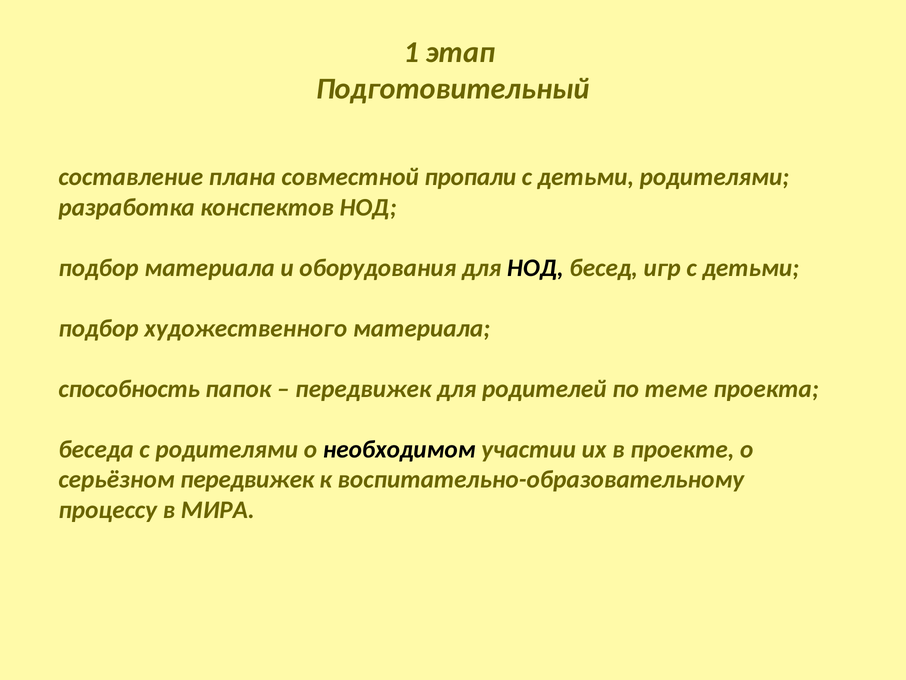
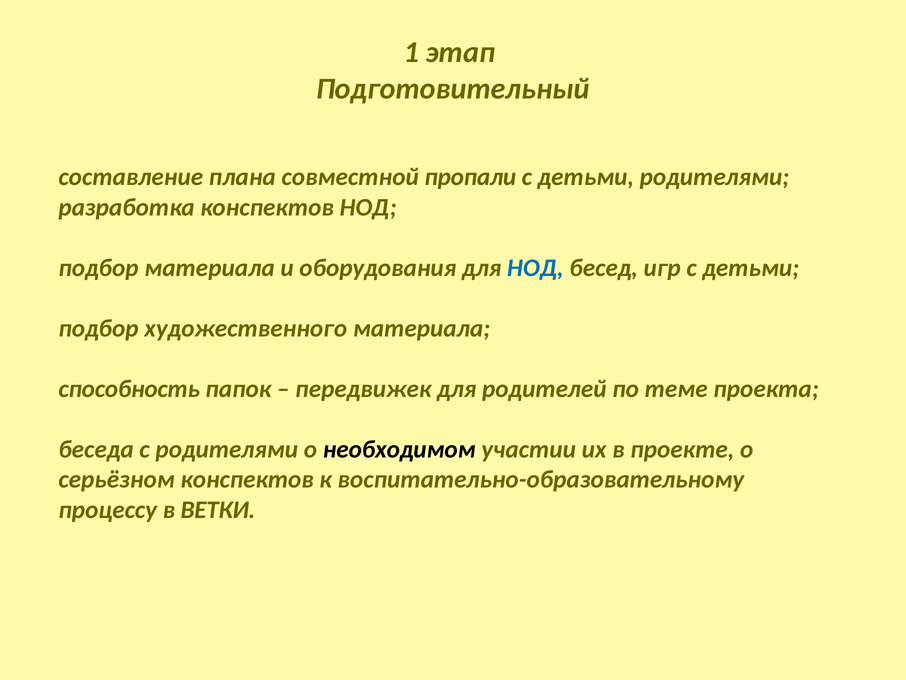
НОД at (535, 268) colour: black -> blue
серьёзном передвижек: передвижек -> конспектов
МИРА: МИРА -> ВЕТКИ
